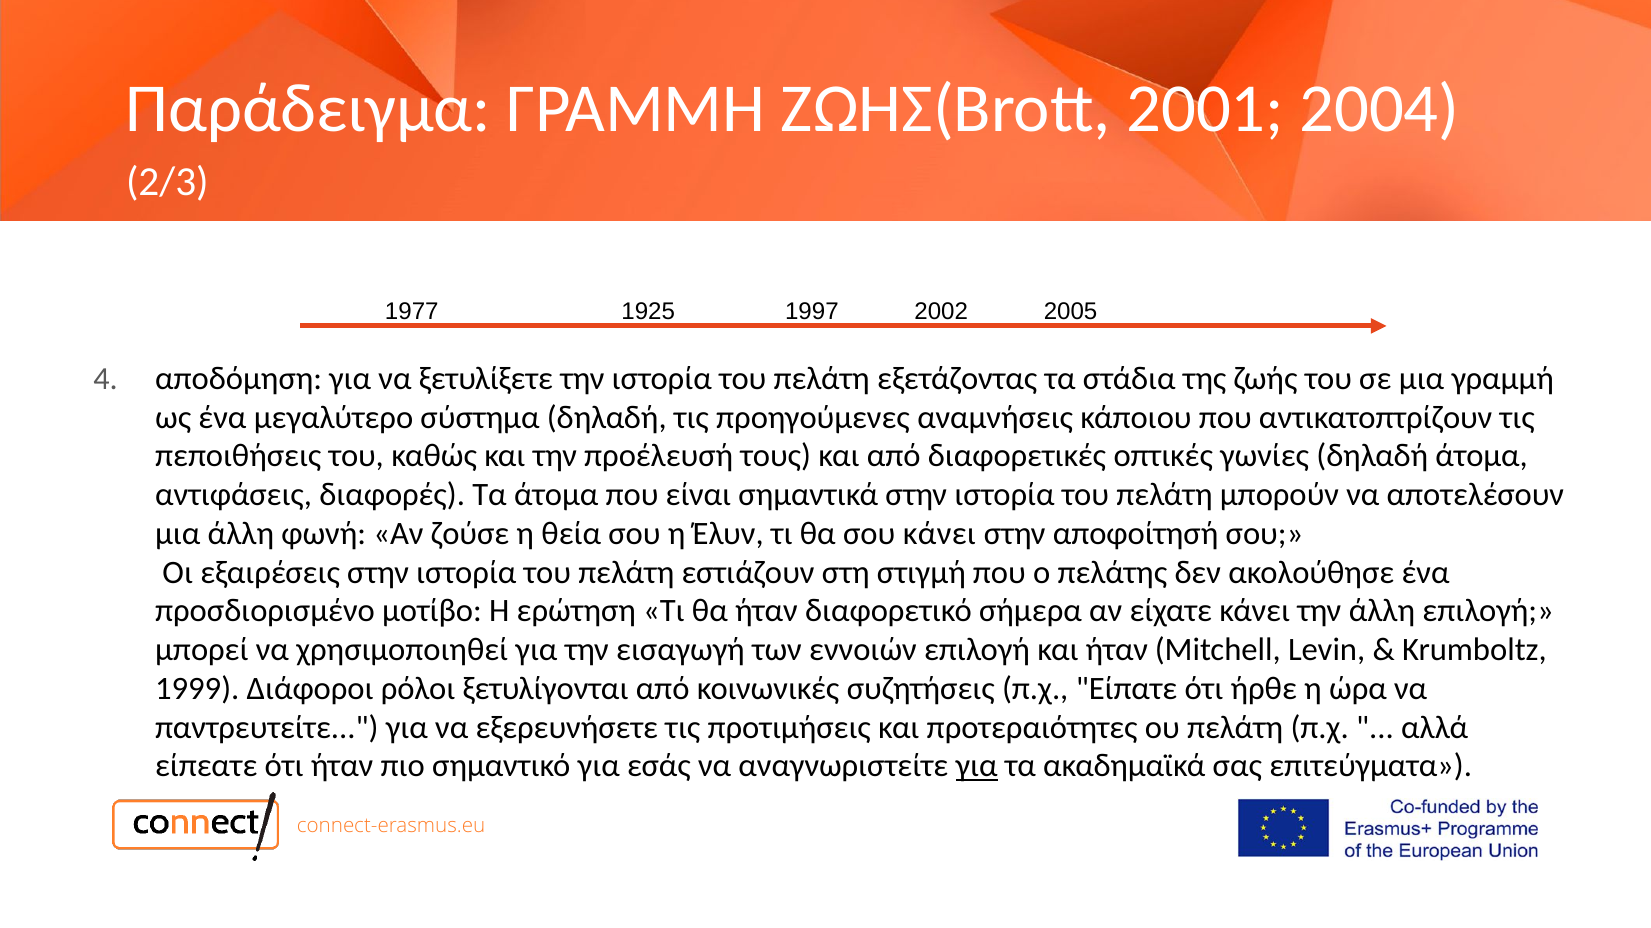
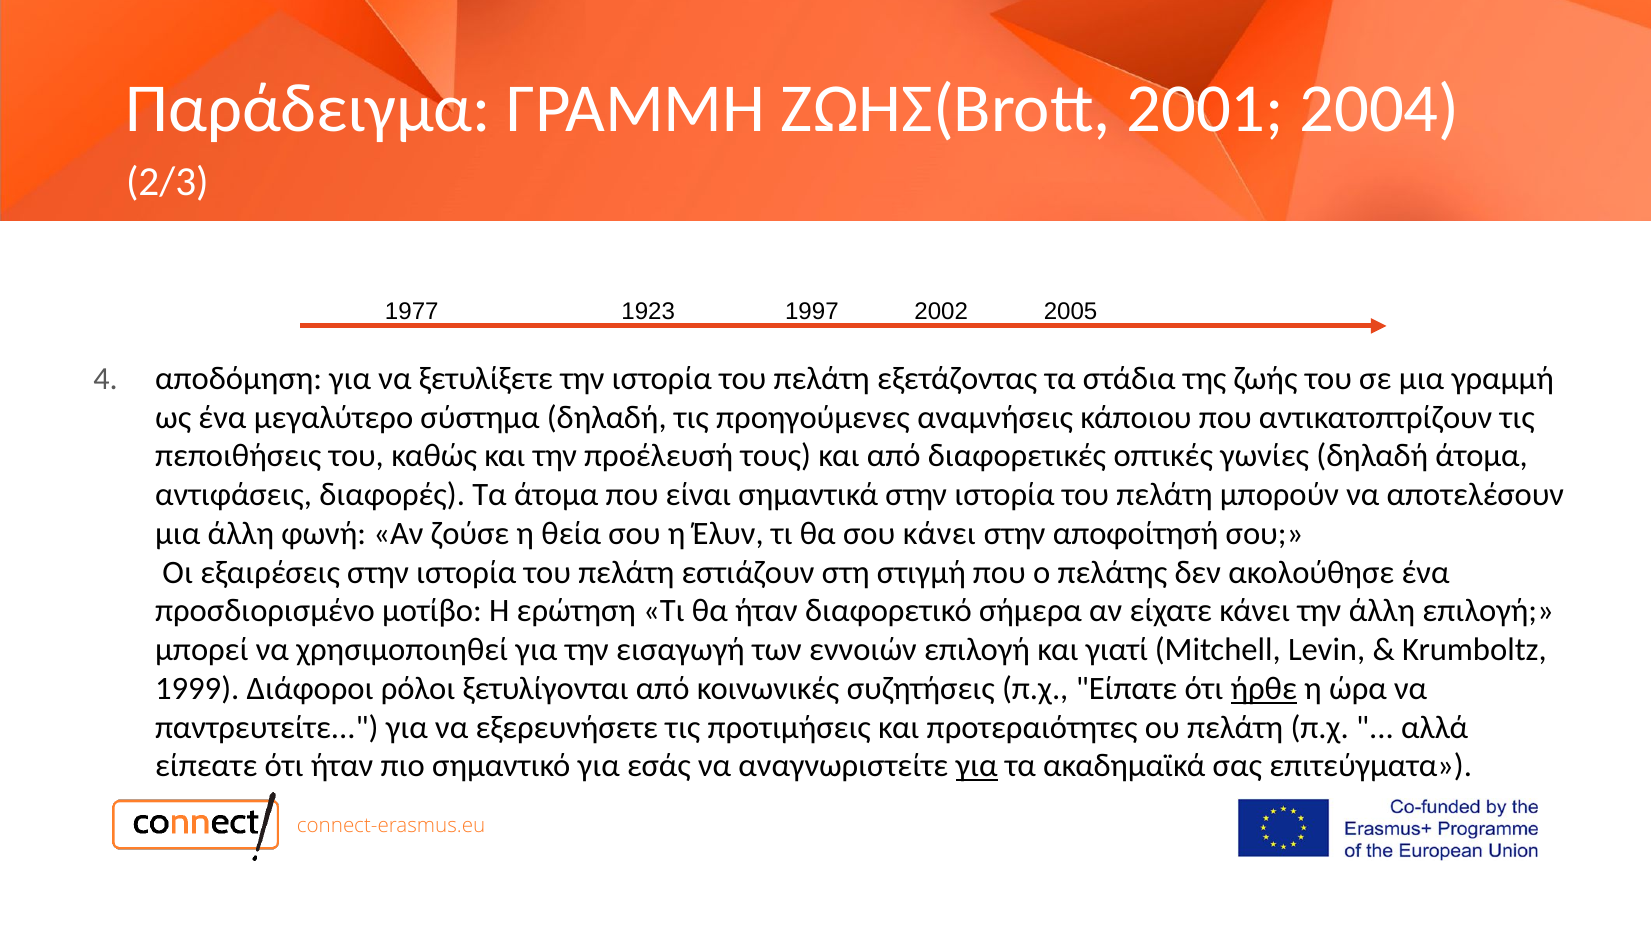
1925: 1925 -> 1923
και ήταν: ήταν -> γιατί
ήρθε underline: none -> present
